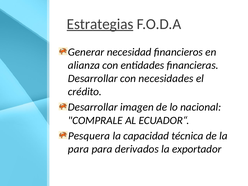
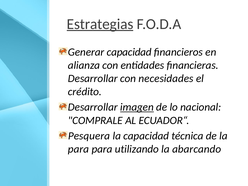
Generar necesidad: necesidad -> capacidad
imagen underline: none -> present
derivados: derivados -> utilizando
exportador: exportador -> abarcando
